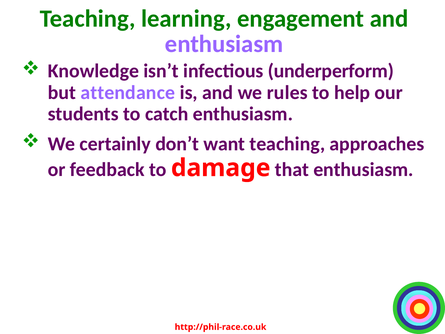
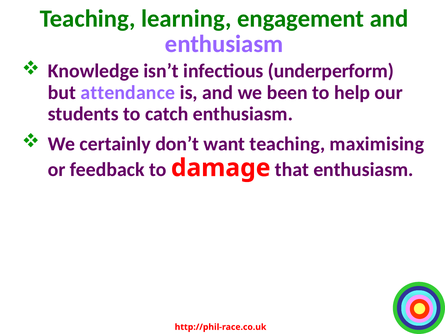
rules: rules -> been
approaches: approaches -> maximising
